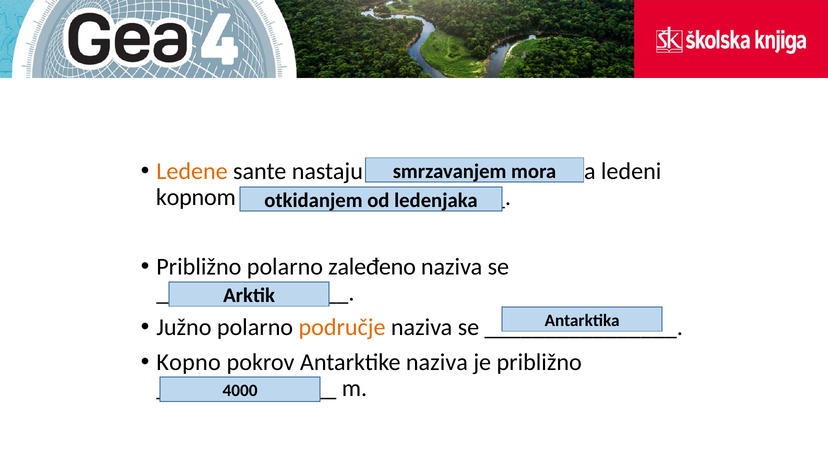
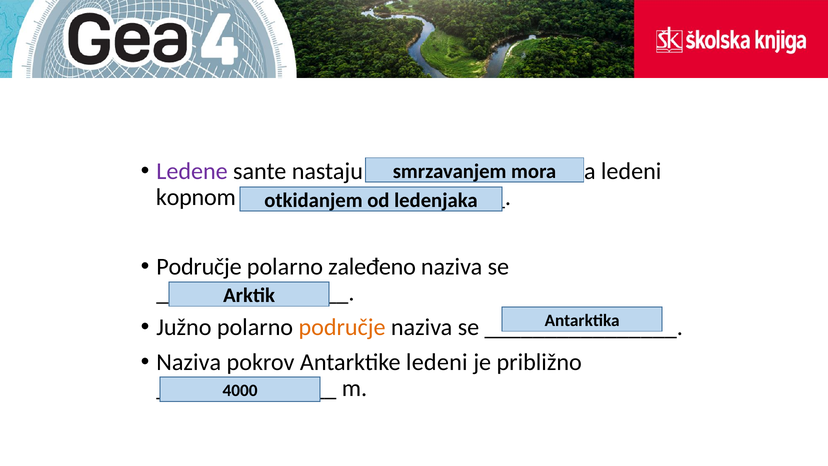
Ledene colour: orange -> purple
Približno at (199, 267): Približno -> Područje
Kopno at (189, 362): Kopno -> Naziva
Antarktike naziva: naziva -> ledeni
